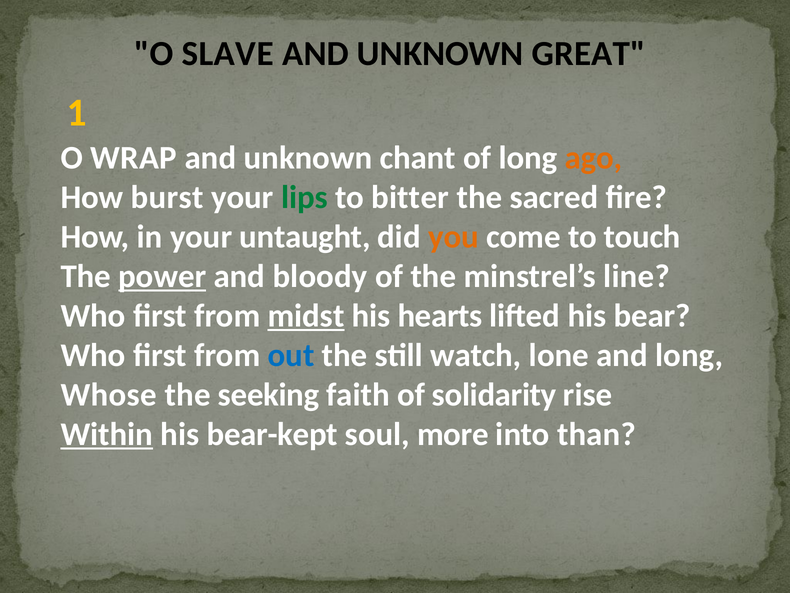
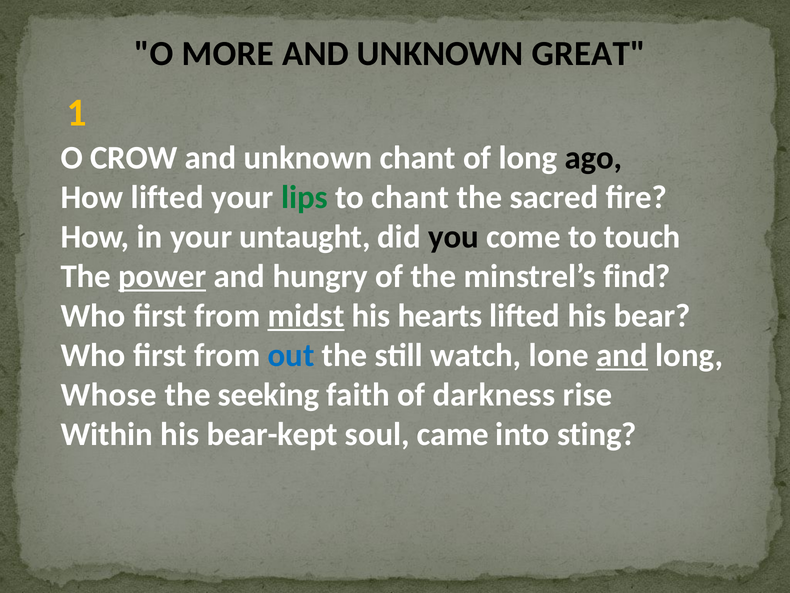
SLAVE: SLAVE -> MORE
WRAP: WRAP -> CROW
ago colour: orange -> black
How burst: burst -> lifted
to bitter: bitter -> chant
you colour: orange -> black
bloody: bloody -> hungry
line: line -> find
and at (622, 355) underline: none -> present
solidarity: solidarity -> darkness
Within underline: present -> none
more: more -> came
than: than -> sting
